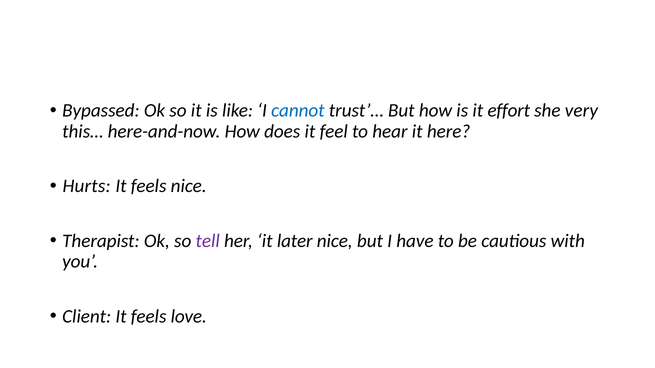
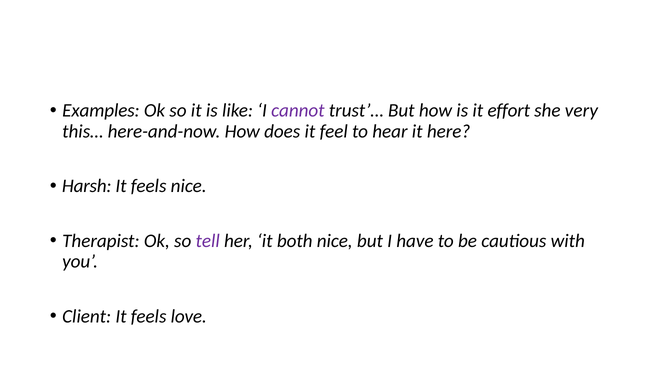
Bypassed: Bypassed -> Examples
cannot colour: blue -> purple
Hurts: Hurts -> Harsh
later: later -> both
